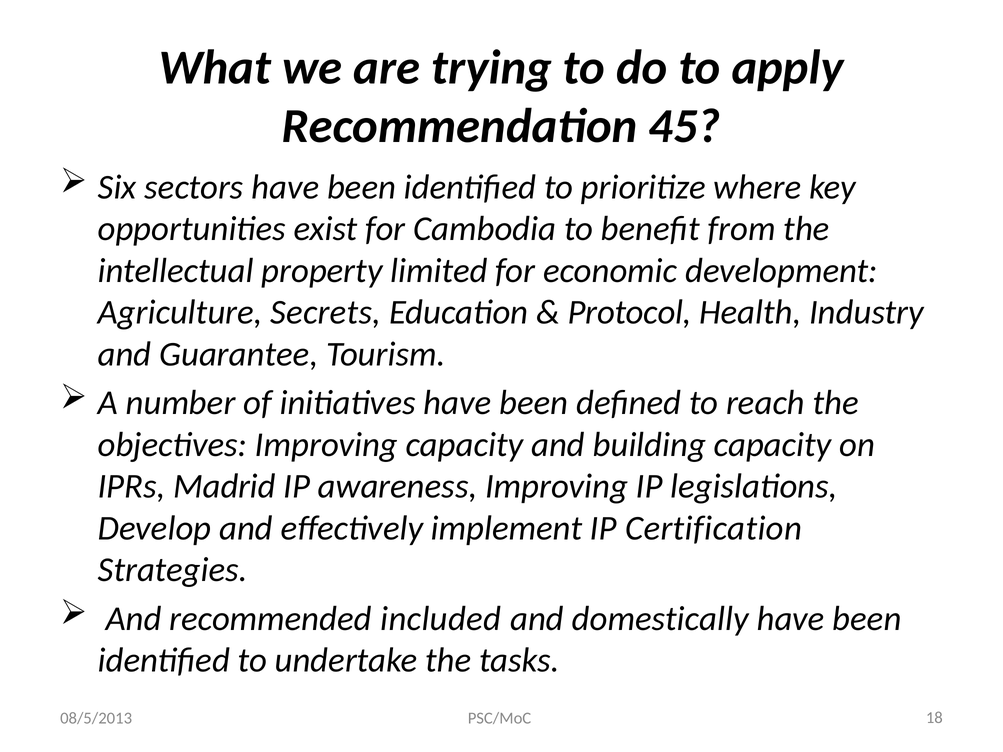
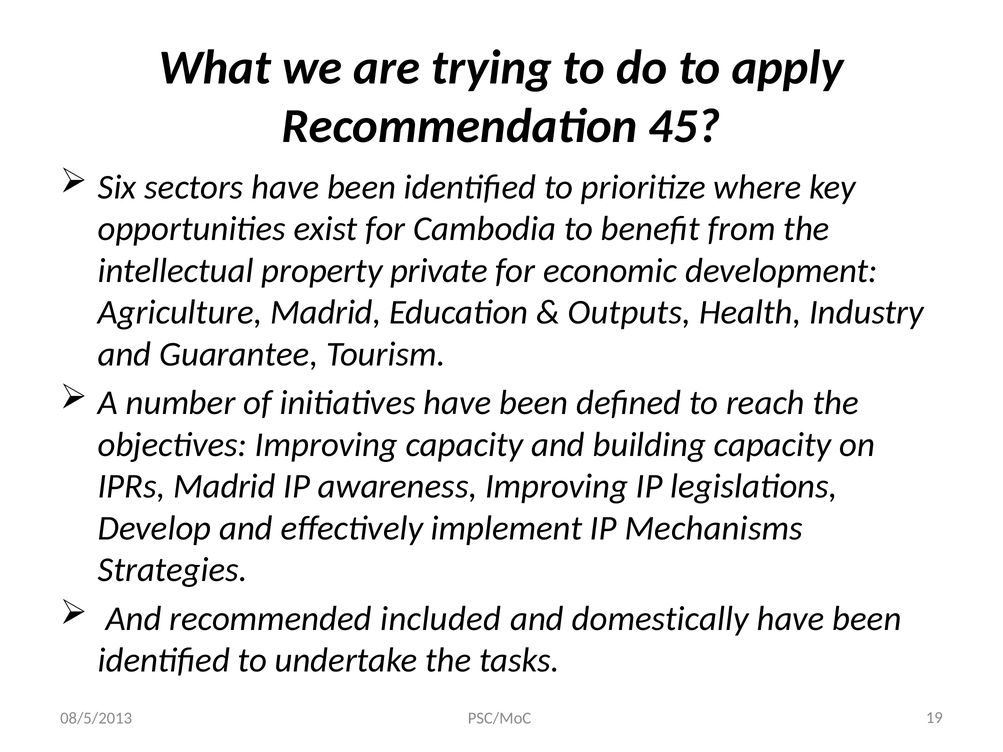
limited: limited -> private
Agriculture Secrets: Secrets -> Madrid
Protocol: Protocol -> Outputs
Certification: Certification -> Mechanisms
18: 18 -> 19
